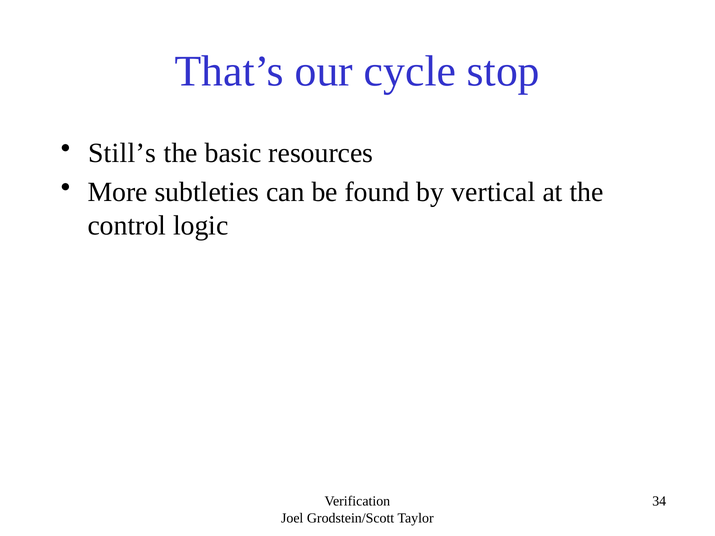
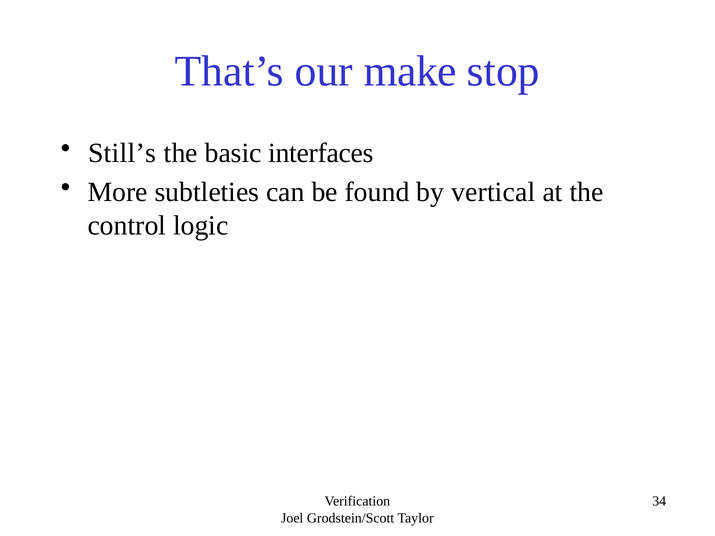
cycle: cycle -> make
resources: resources -> interfaces
